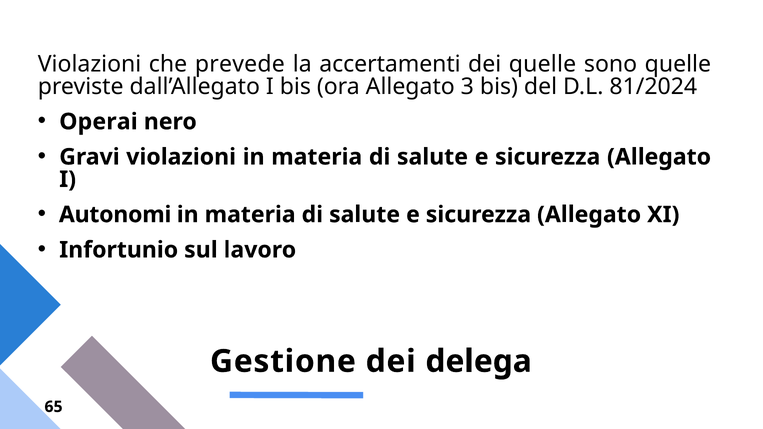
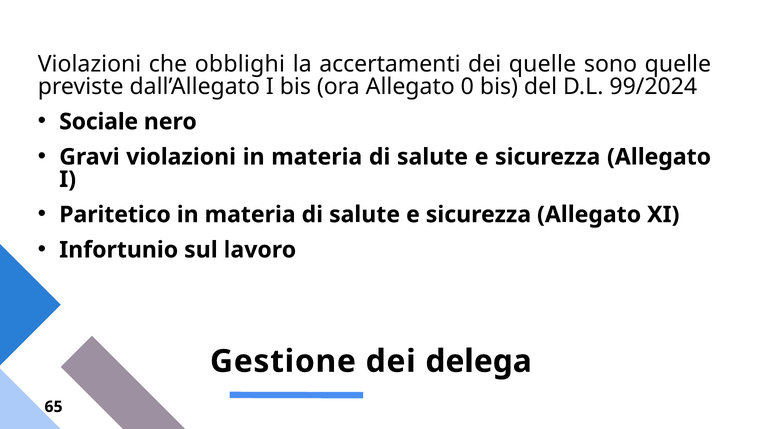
prevede: prevede -> obblighi
3: 3 -> 0
81/2024: 81/2024 -> 99/2024
Operai: Operai -> Sociale
Autonomi: Autonomi -> Paritetico
